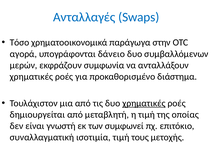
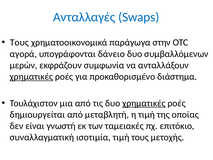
Τόσο at (19, 42): Τόσο -> Τους
χρηματικές at (31, 77) underline: none -> present
συμφωνεί: συμφωνεί -> ταμειακές
